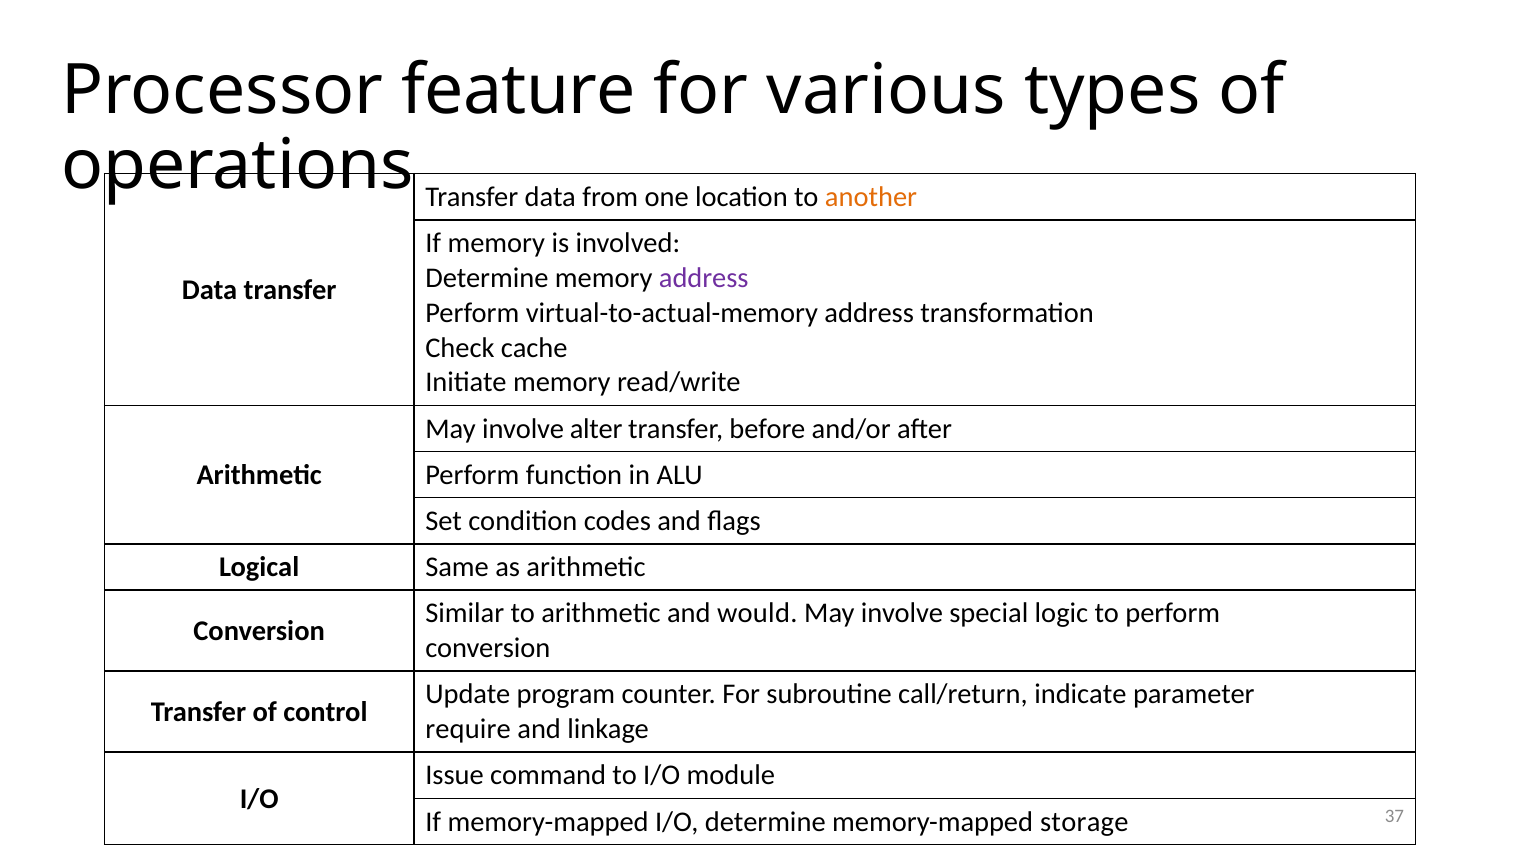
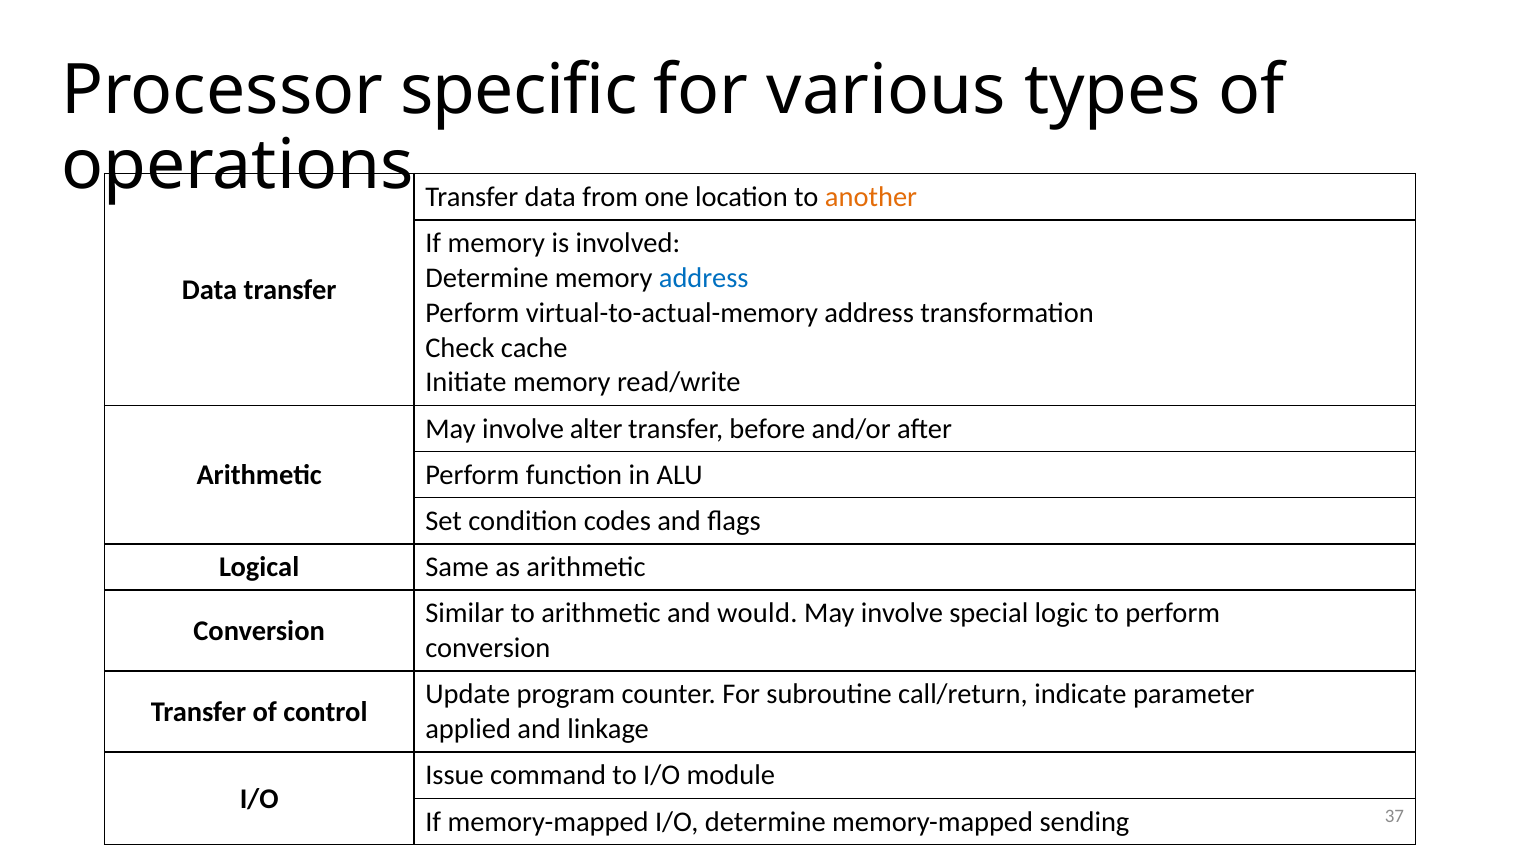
feature: feature -> specific
address at (704, 278) colour: purple -> blue
require: require -> applied
storage: storage -> sending
